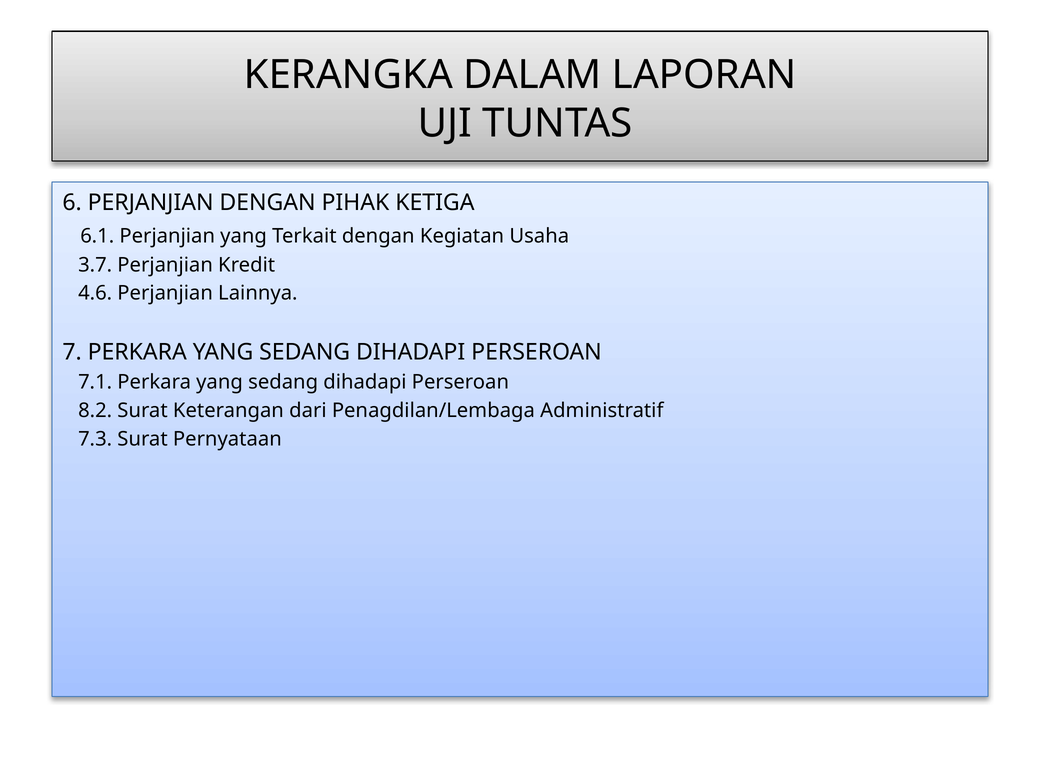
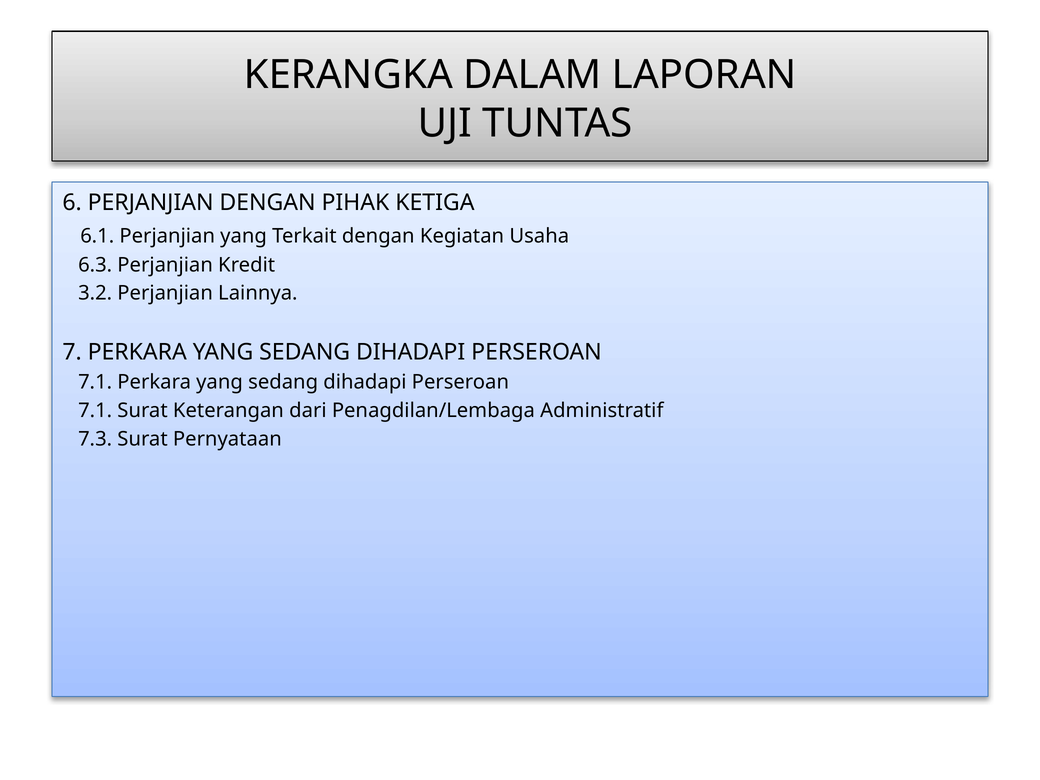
3.7: 3.7 -> 6.3
4.6: 4.6 -> 3.2
8.2 at (95, 411): 8.2 -> 7.1
